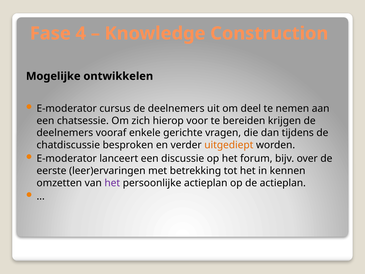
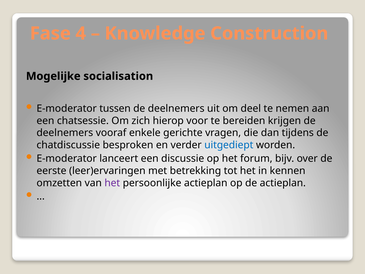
ontwikkelen: ontwikkelen -> socialisation
cursus: cursus -> tussen
uitgediept colour: orange -> blue
